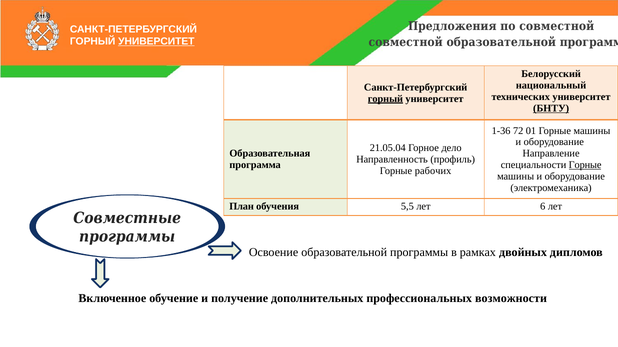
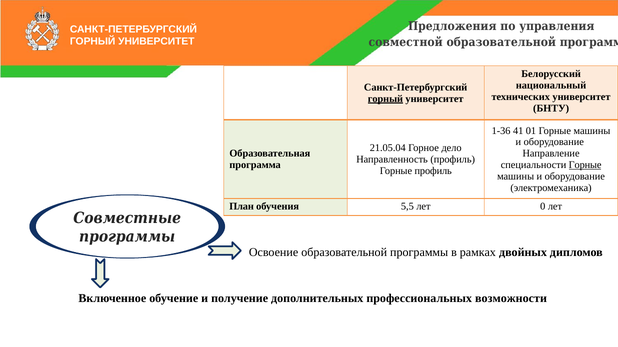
по совместной: совместной -> управления
УНИВЕРСИТЕТ at (156, 42) underline: present -> none
БНТУ underline: present -> none
72: 72 -> 41
Горные рабочих: рабочих -> профиль
6: 6 -> 0
